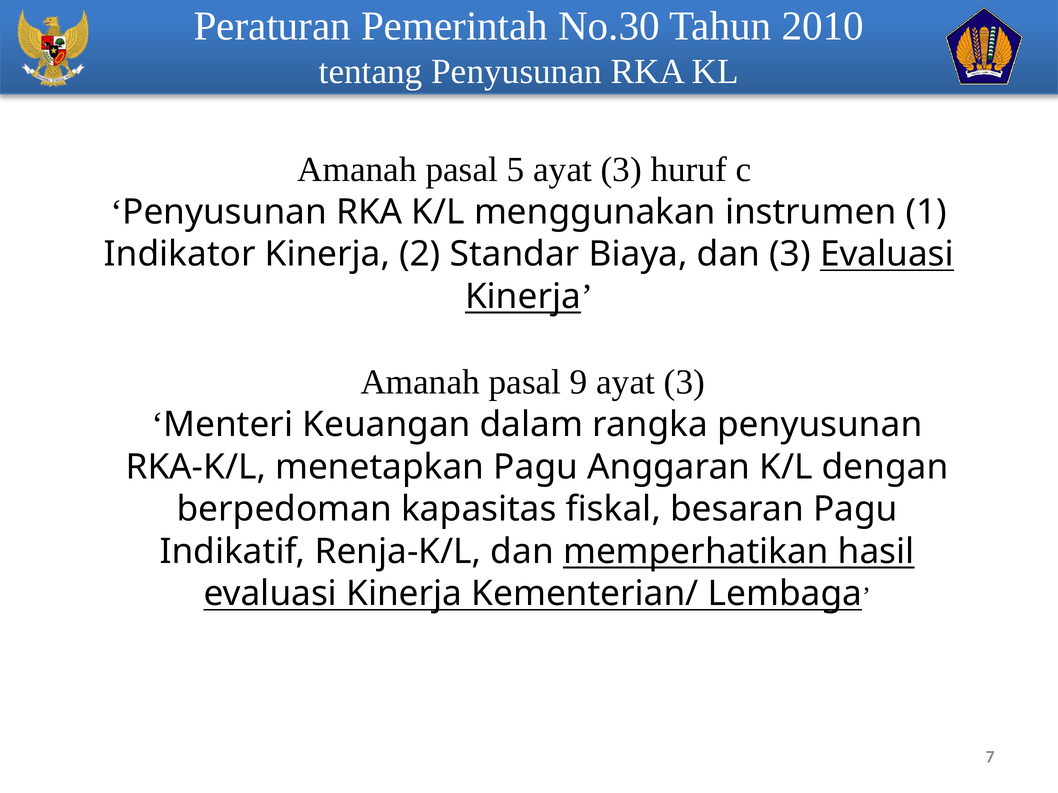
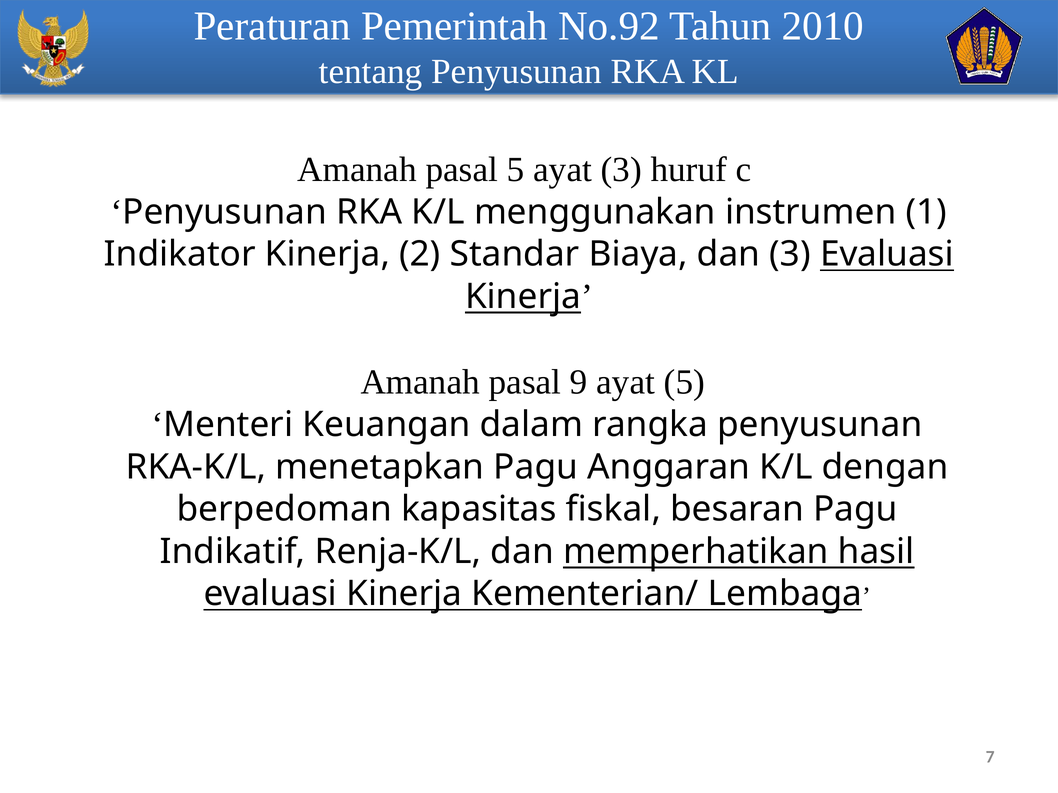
No.30: No.30 -> No.92
9 ayat 3: 3 -> 5
